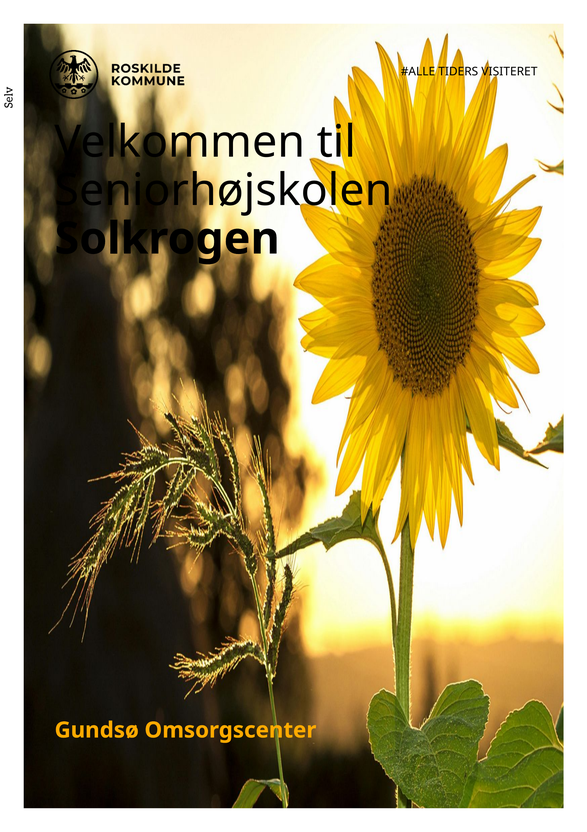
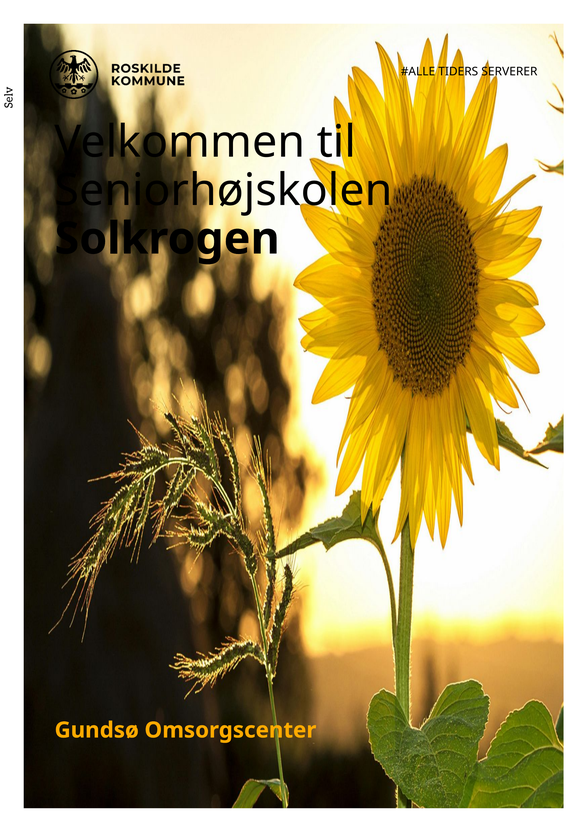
VISITERET: VISITERET -> SERVERER
